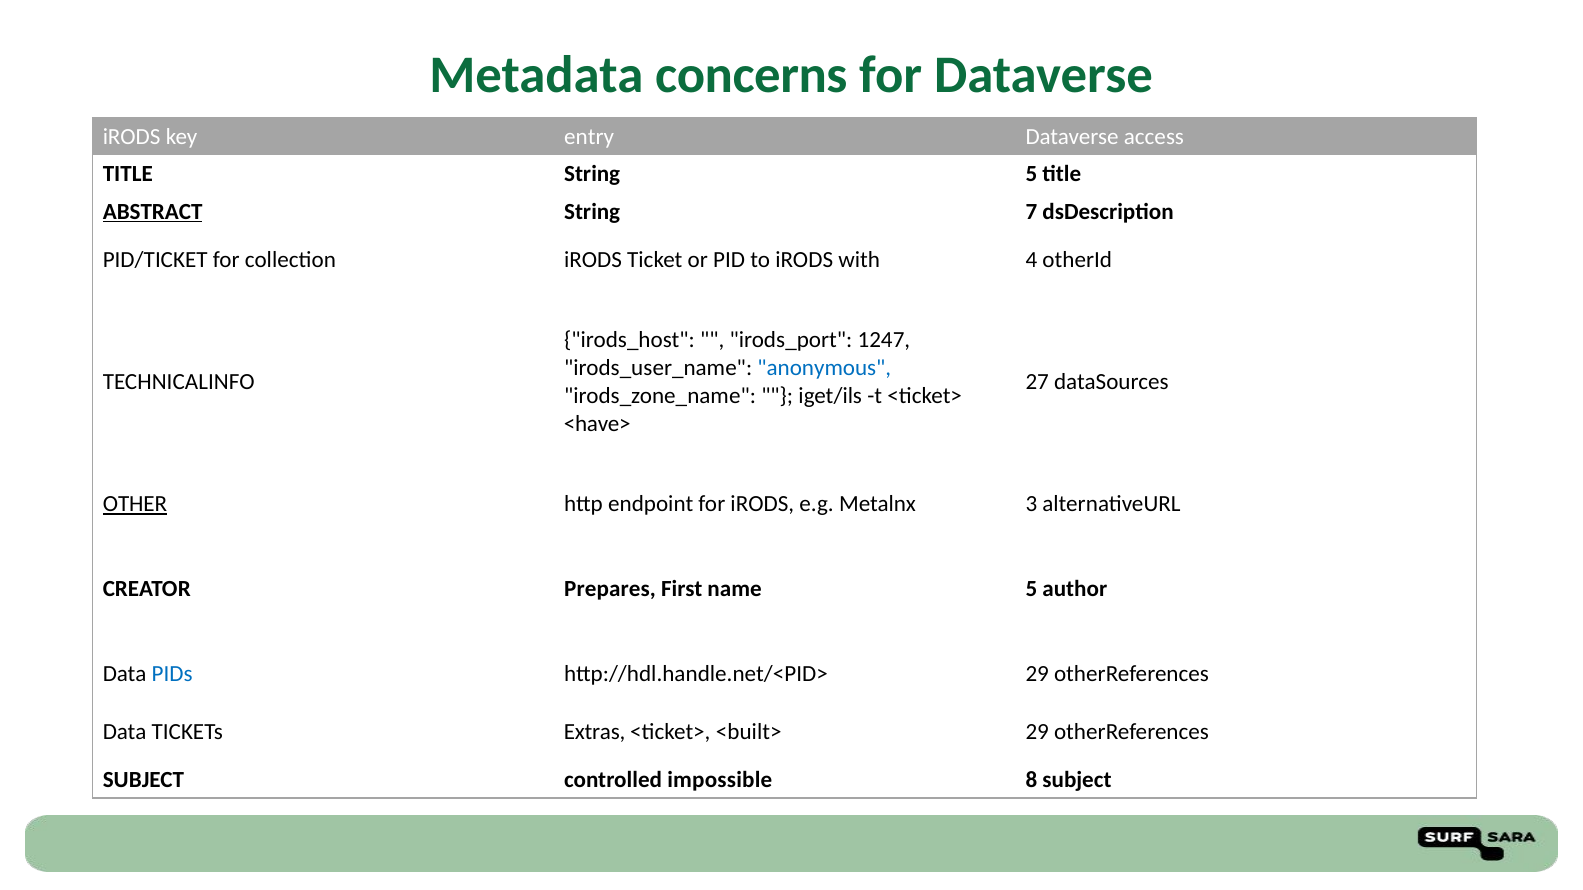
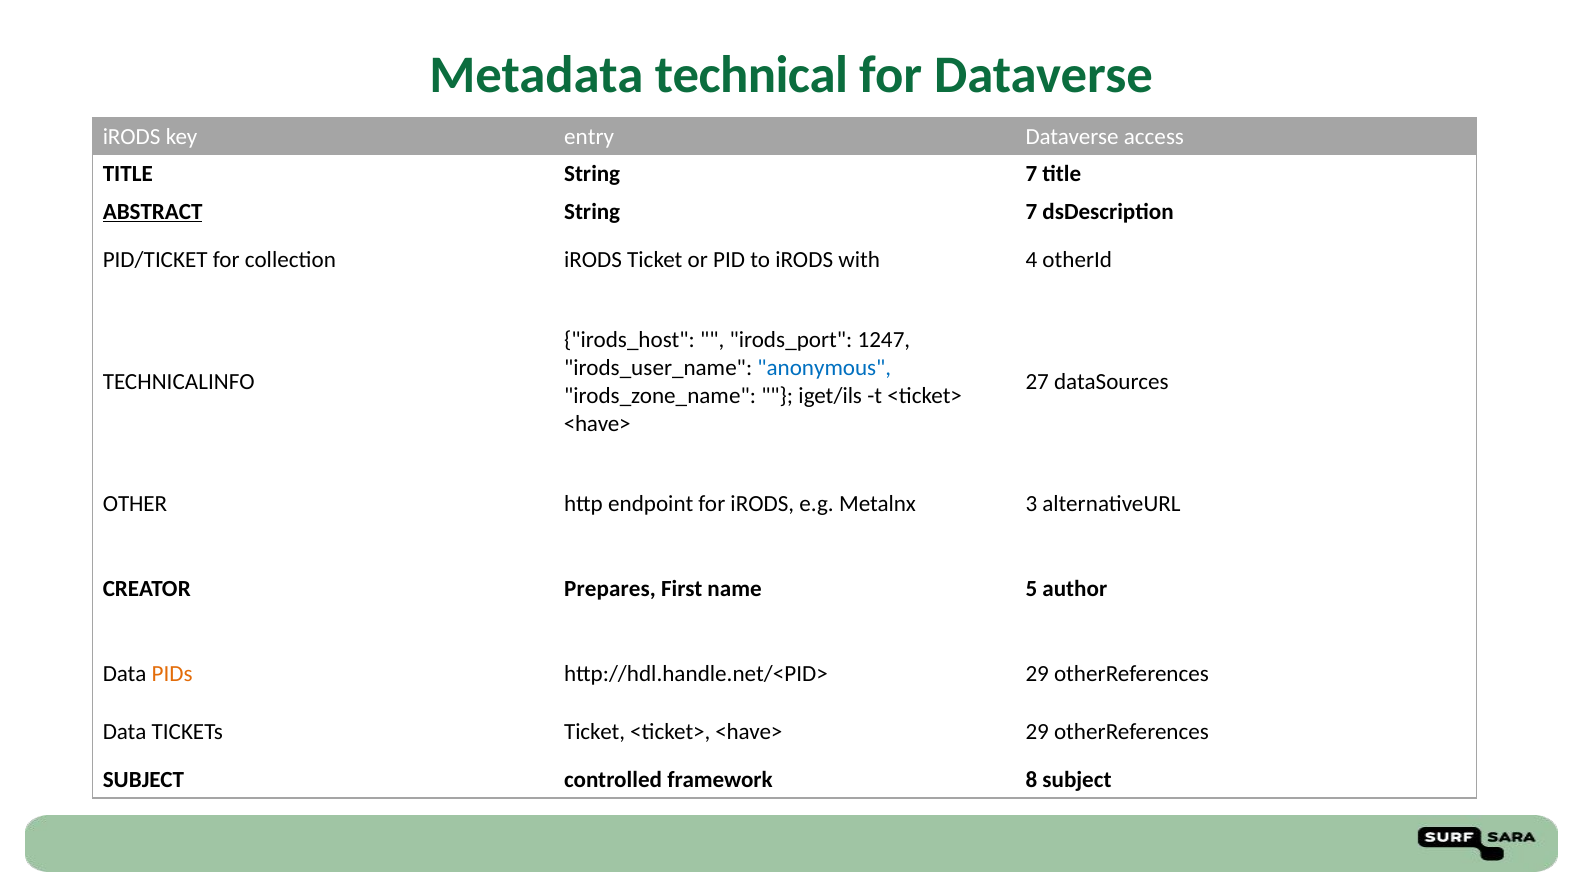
concerns: concerns -> technical
TITLE String 5: 5 -> 7
OTHER underline: present -> none
PIDs colour: blue -> orange
TICKETs Extras: Extras -> Ticket
<built> at (749, 732): <built> -> <have>
impossible: impossible -> framework
